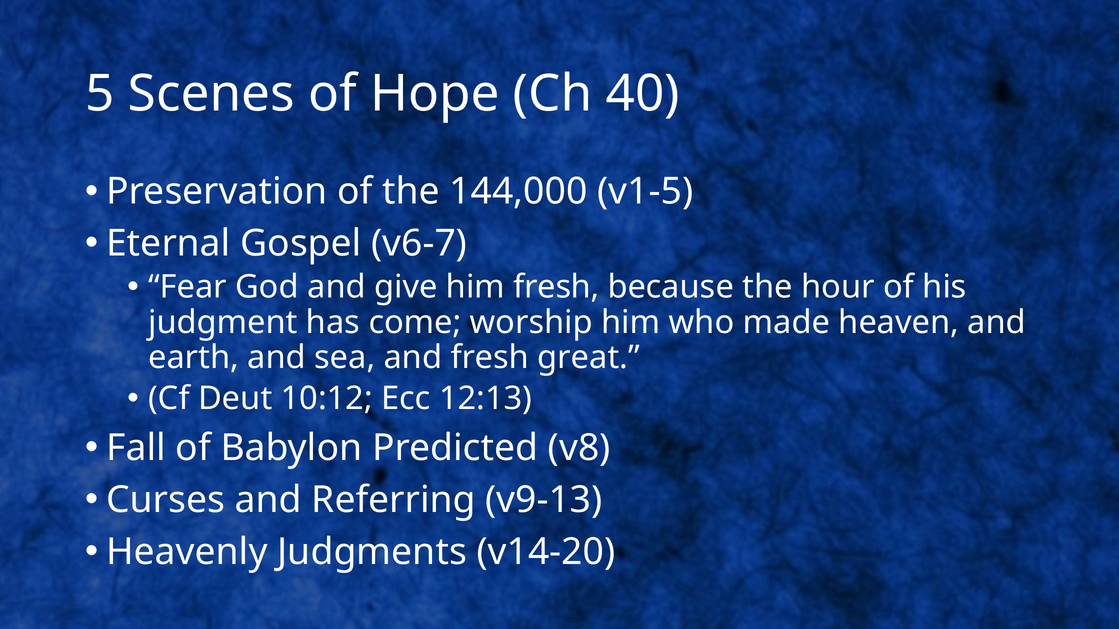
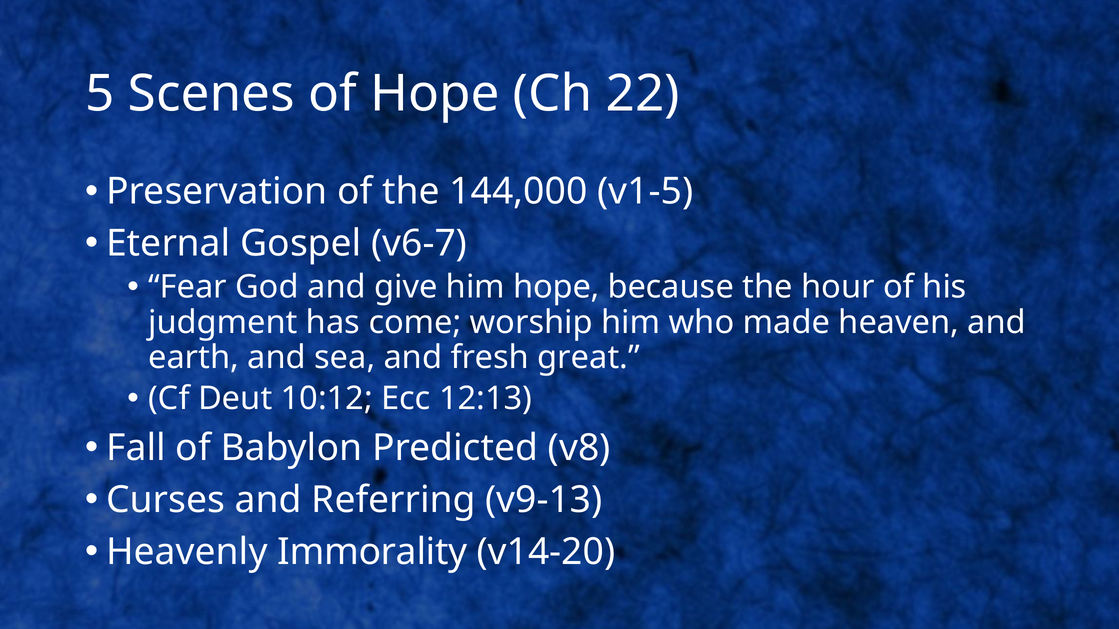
40: 40 -> 22
him fresh: fresh -> hope
Judgments: Judgments -> Immorality
